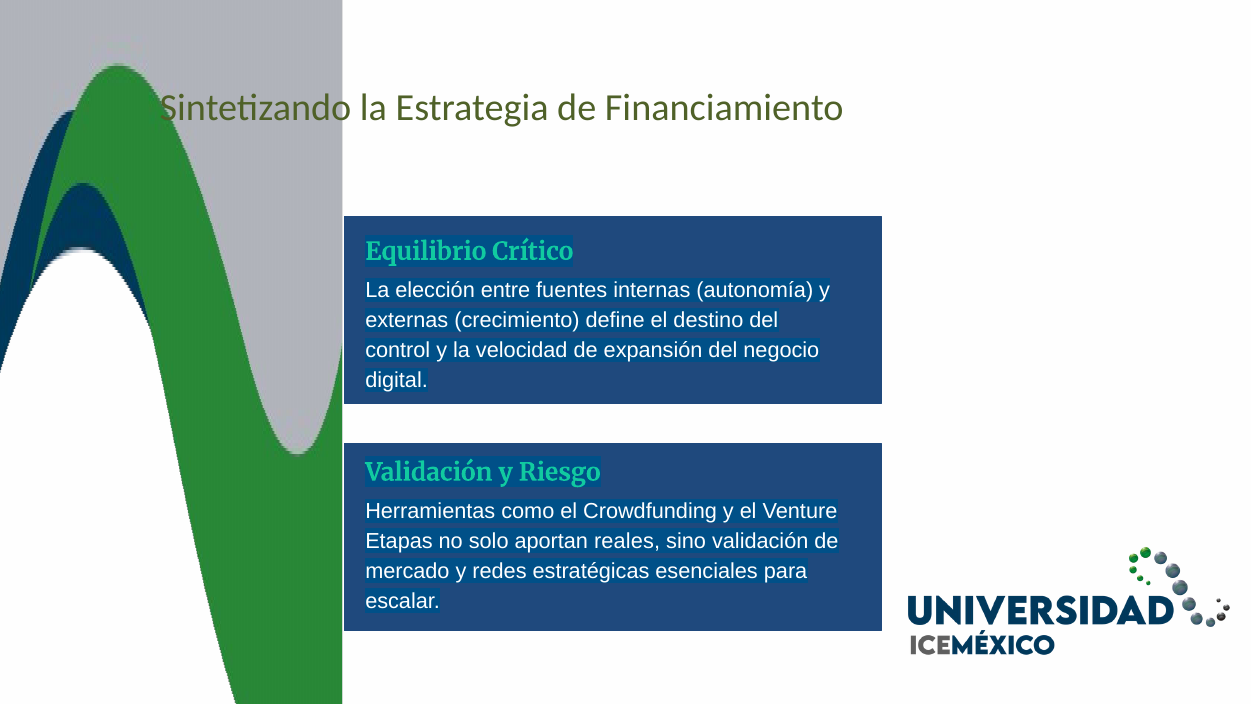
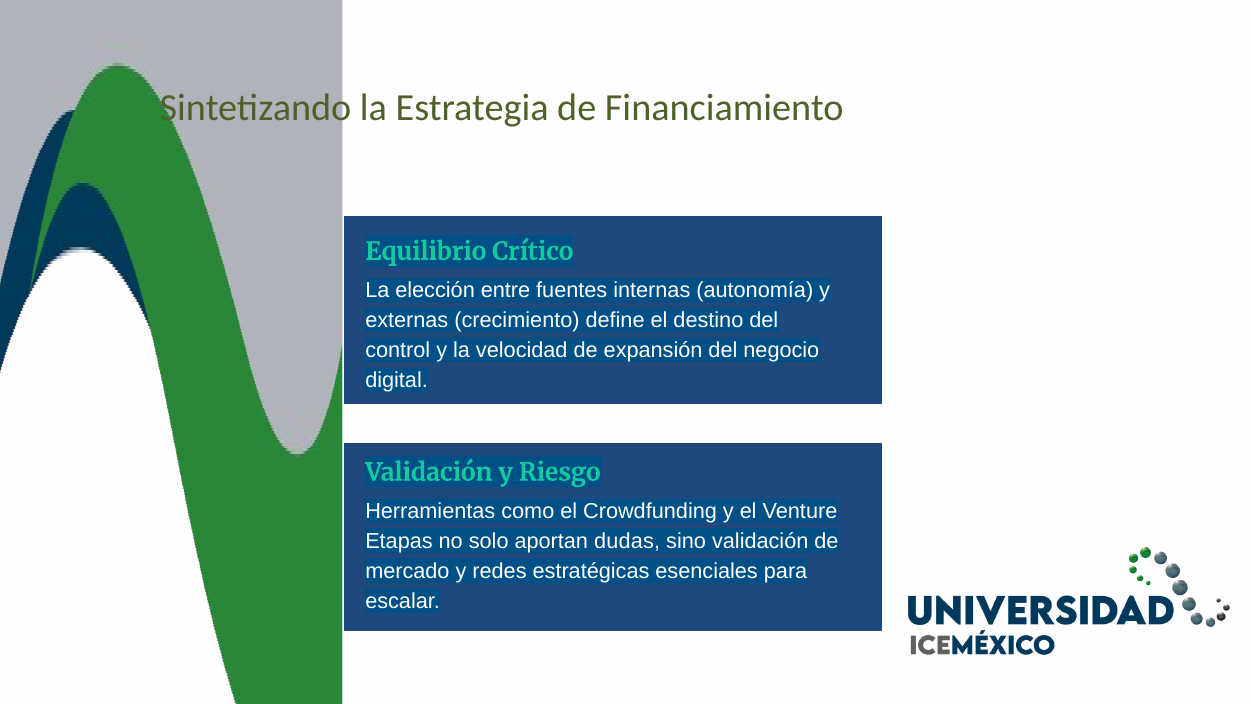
reales: reales -> dudas
